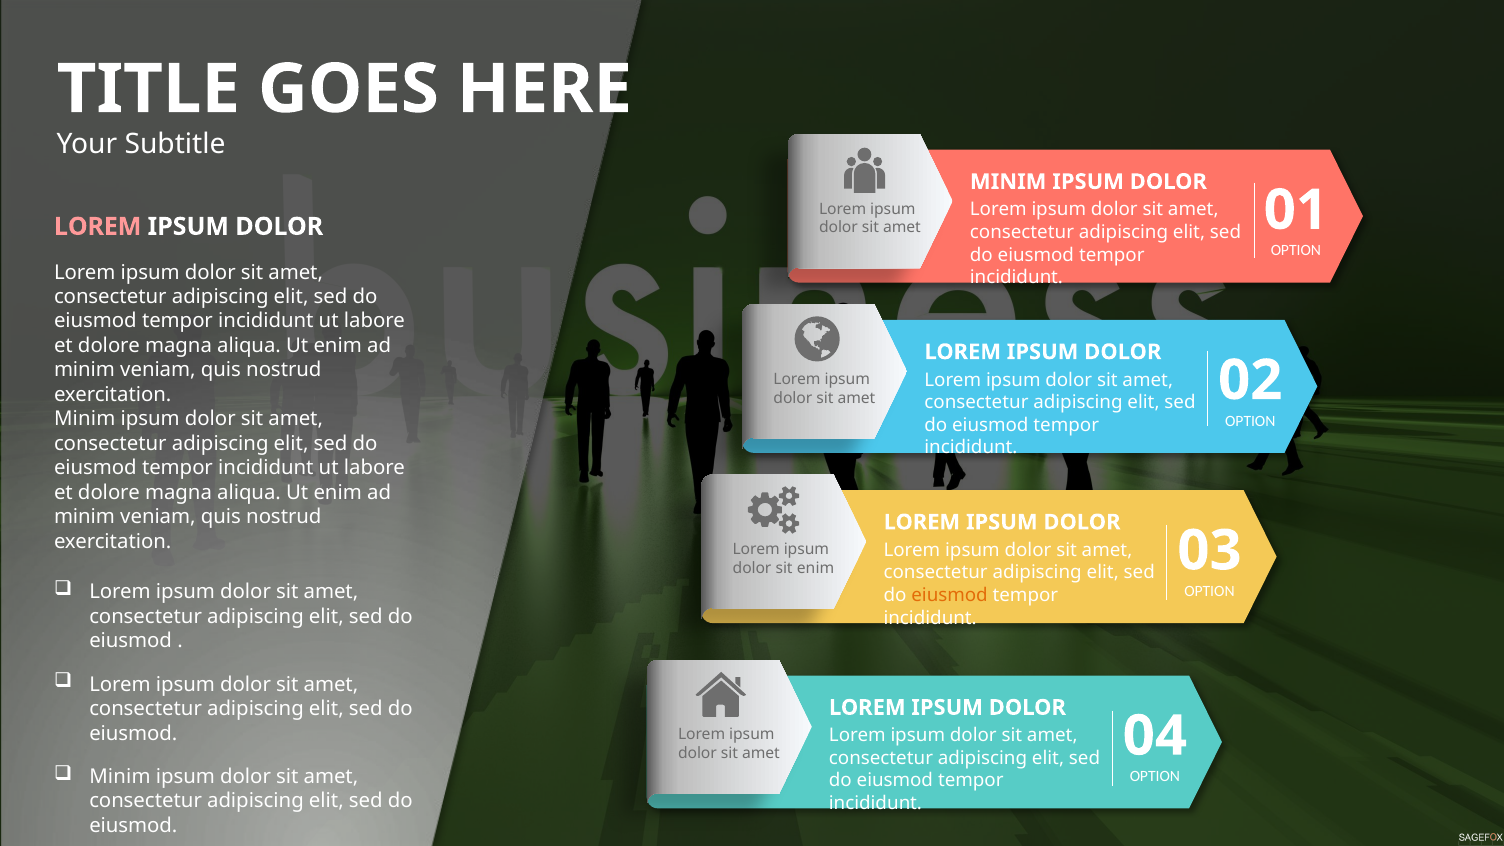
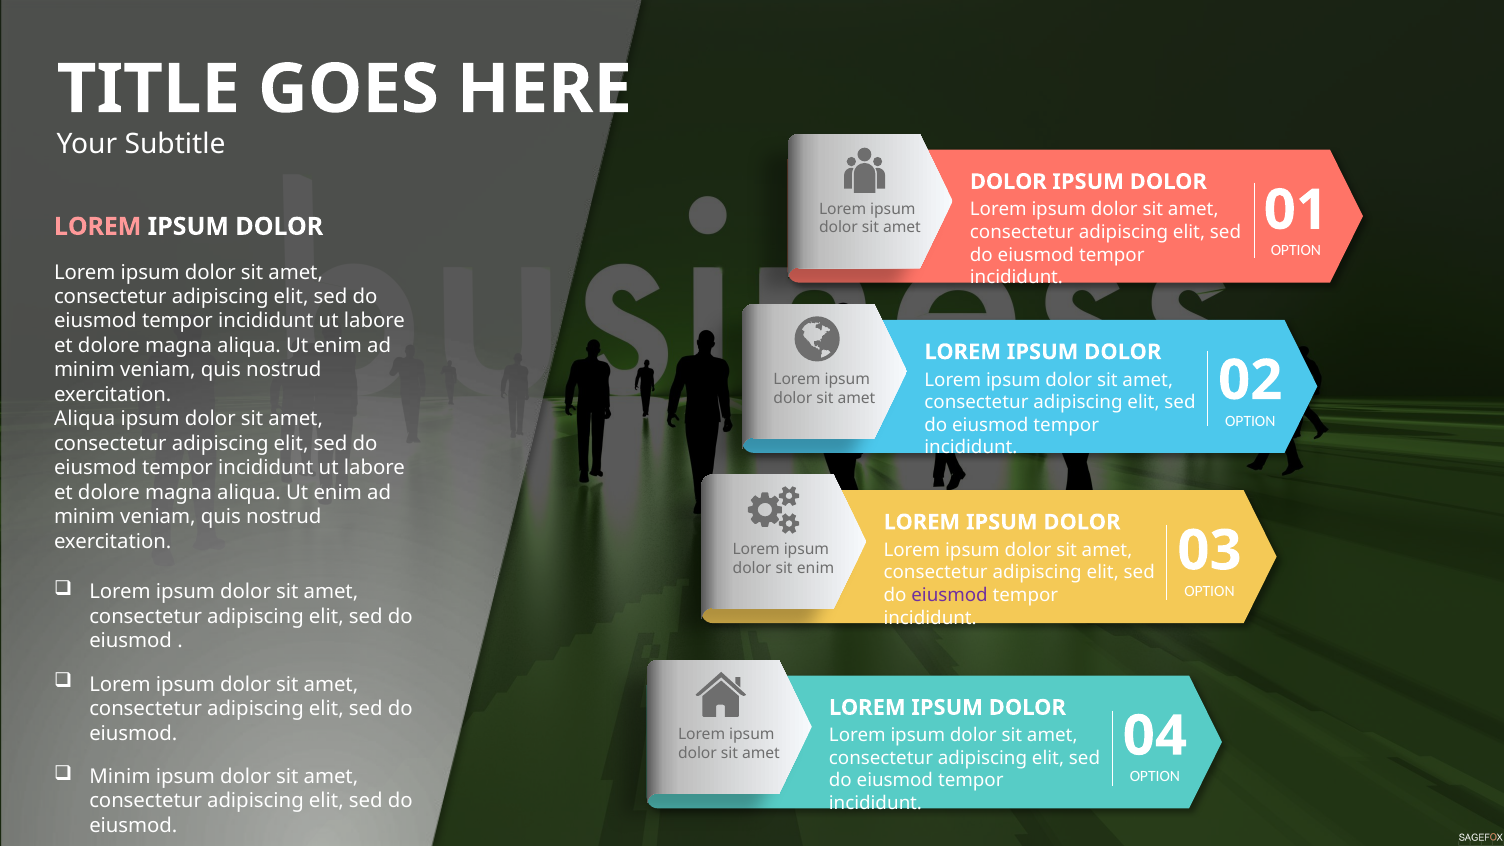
MINIM at (1008, 182): MINIM -> DOLOR
Minim at (85, 419): Minim -> Aliqua
eiusmod at (950, 595) colour: orange -> purple
